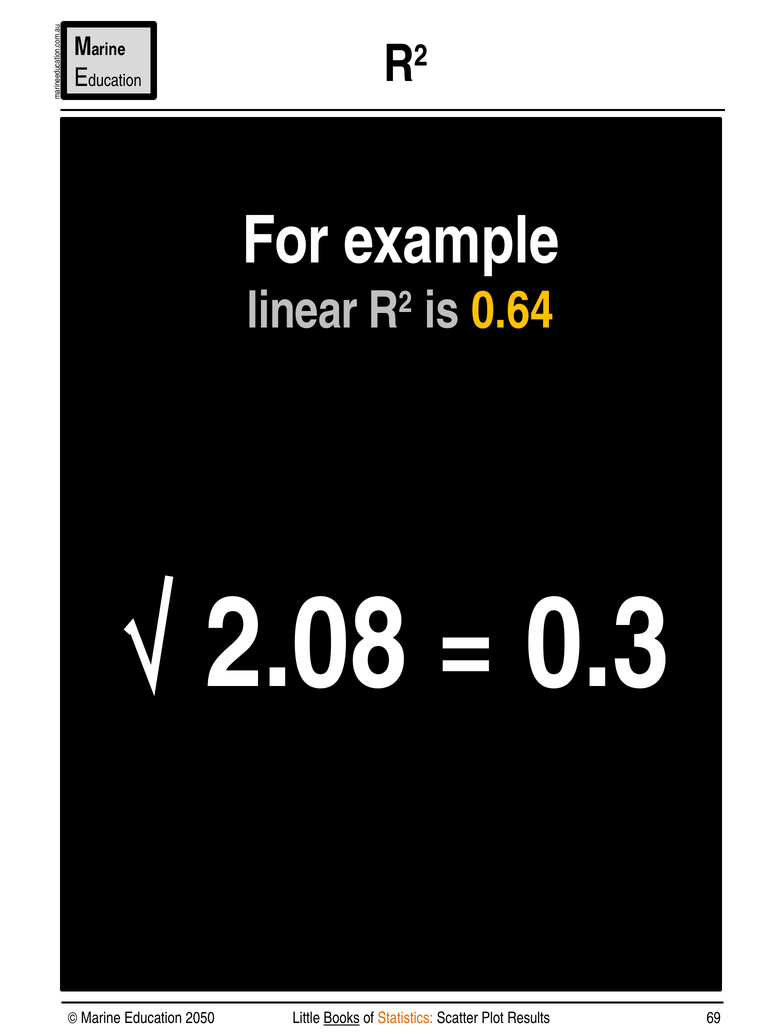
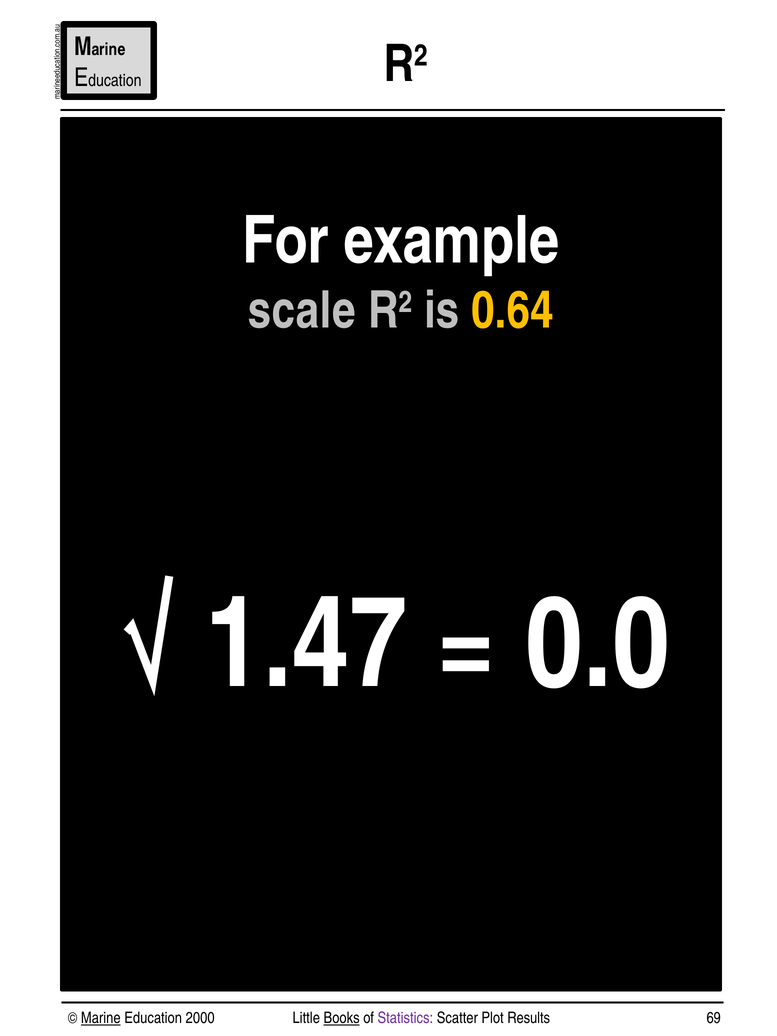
linear: linear -> scale
2.08: 2.08 -> 1.47
0.3: 0.3 -> 0.0
Marine underline: none -> present
2050: 2050 -> 2000
Statistics colour: orange -> purple
